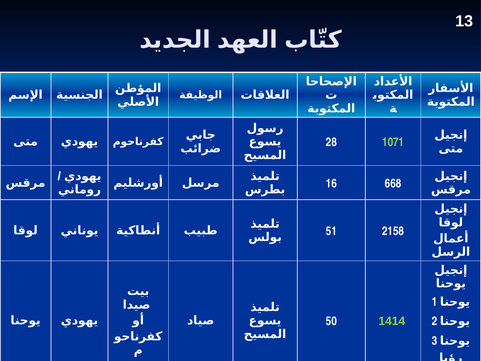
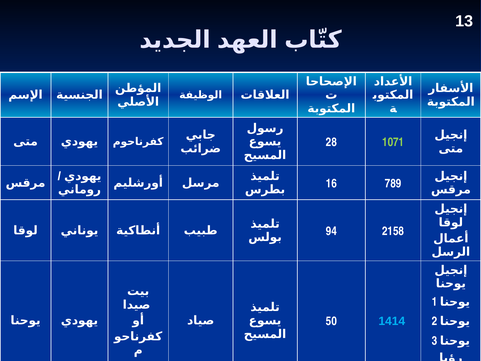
668: 668 -> 789
51: 51 -> 94
1414 colour: light green -> light blue
